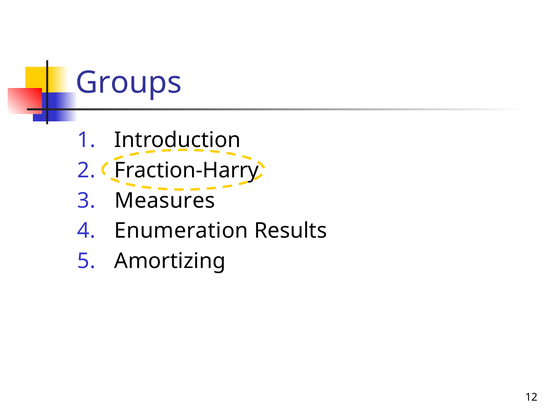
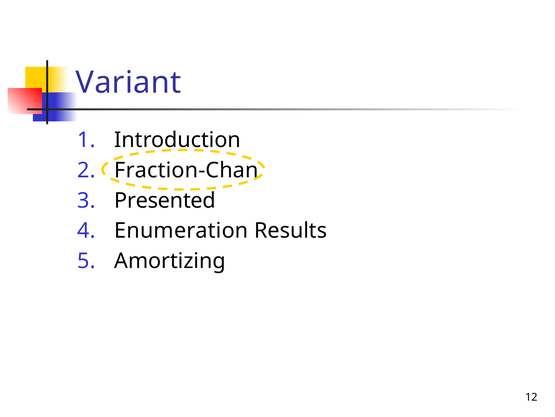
Groups: Groups -> Variant
Fraction-Harry: Fraction-Harry -> Fraction-Chan
Measures: Measures -> Presented
